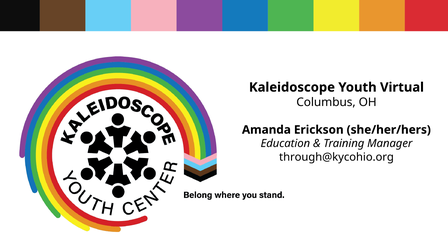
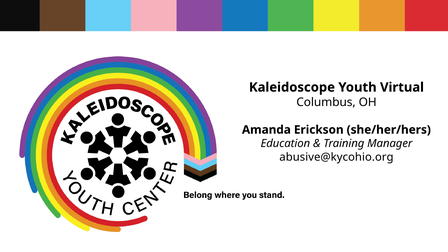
through@kycohio.org: through@kycohio.org -> abusive@kycohio.org
